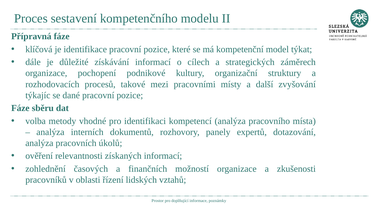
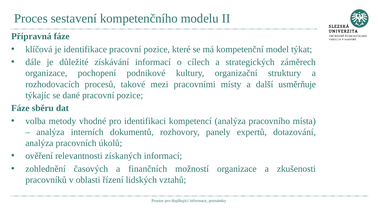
zvyšování: zvyšování -> usměrňuje
